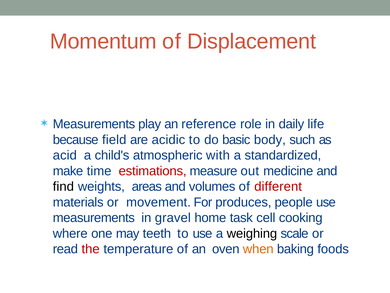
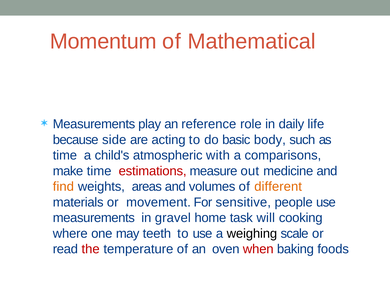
Displacement: Displacement -> Mathematical
field: field -> side
acidic: acidic -> acting
acid at (65, 155): acid -> time
standardized: standardized -> comparisons
find colour: black -> orange
different colour: red -> orange
produces: produces -> sensitive
cell: cell -> will
when colour: orange -> red
